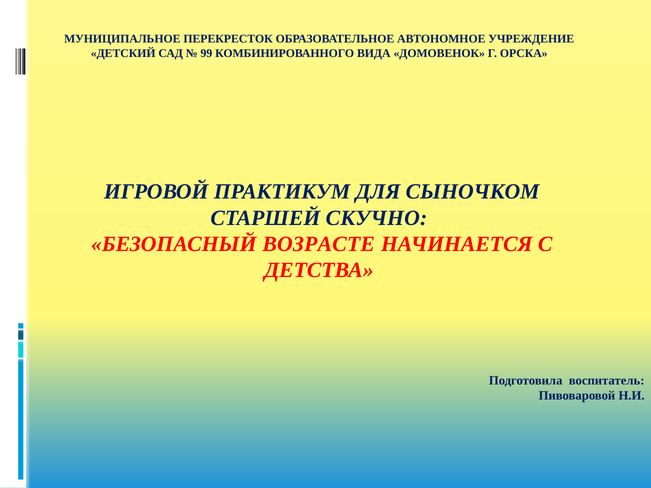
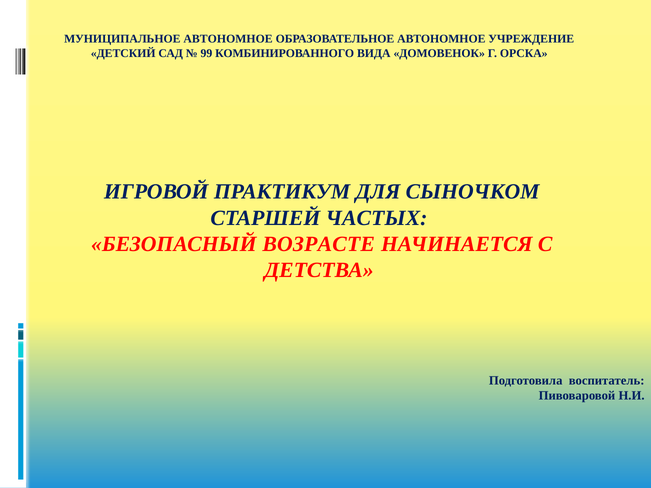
МУНИЦИПАЛЬНОЕ ПЕРЕКРЕСТОК: ПЕРЕКРЕСТОК -> АВТОНОМНОЕ
СКУЧНО: СКУЧНО -> ЧАСТЫХ
